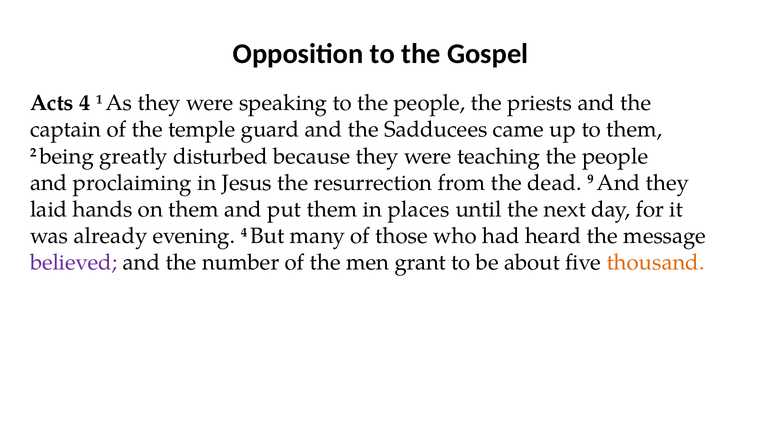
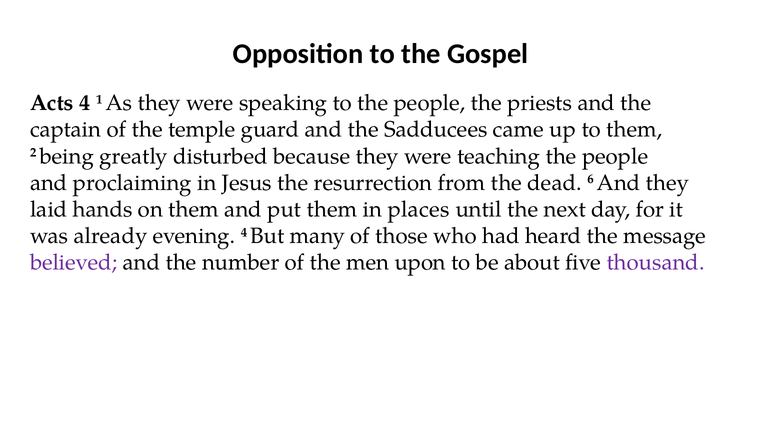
9: 9 -> 6
grant: grant -> upon
thousand colour: orange -> purple
